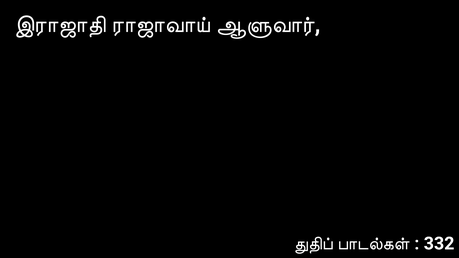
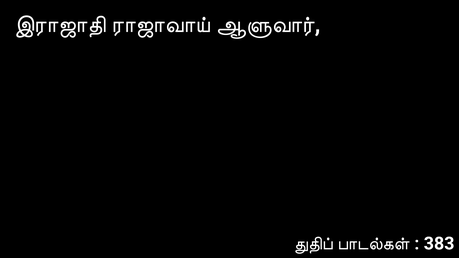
332: 332 -> 383
